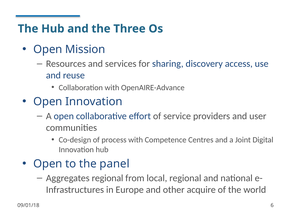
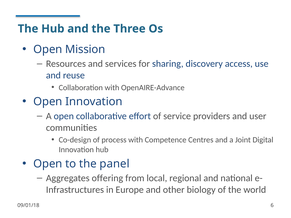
Aggregates regional: regional -> offering
acquire: acquire -> biology
